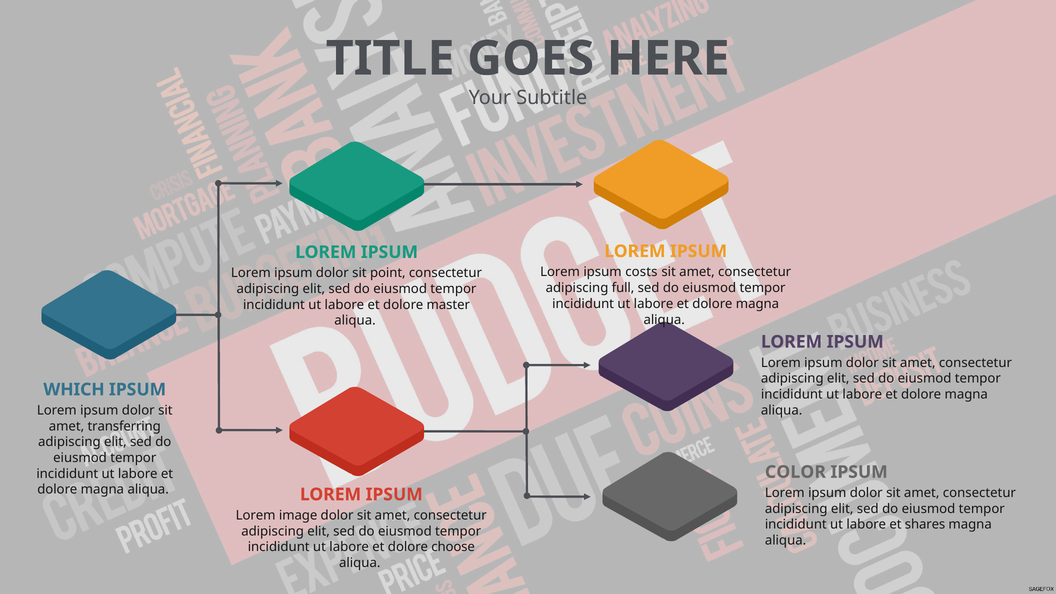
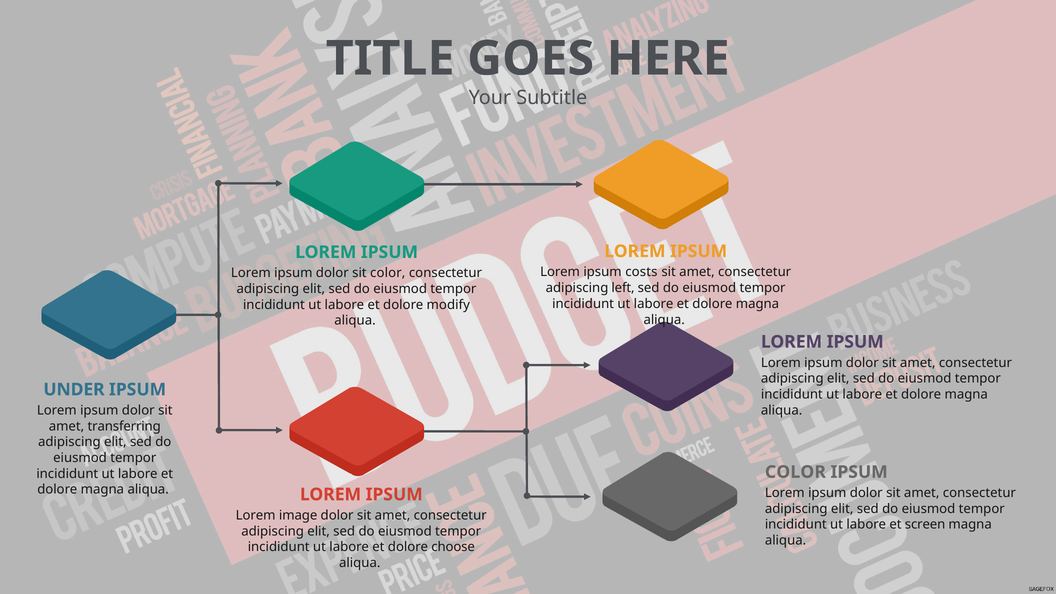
sit point: point -> color
full: full -> left
master: master -> modify
WHICH: WHICH -> UNDER
shares: shares -> screen
